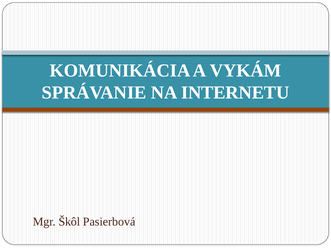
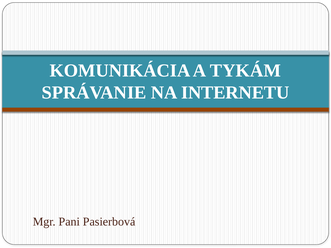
VYKÁM: VYKÁM -> TYKÁM
Škôl: Škôl -> Pani
